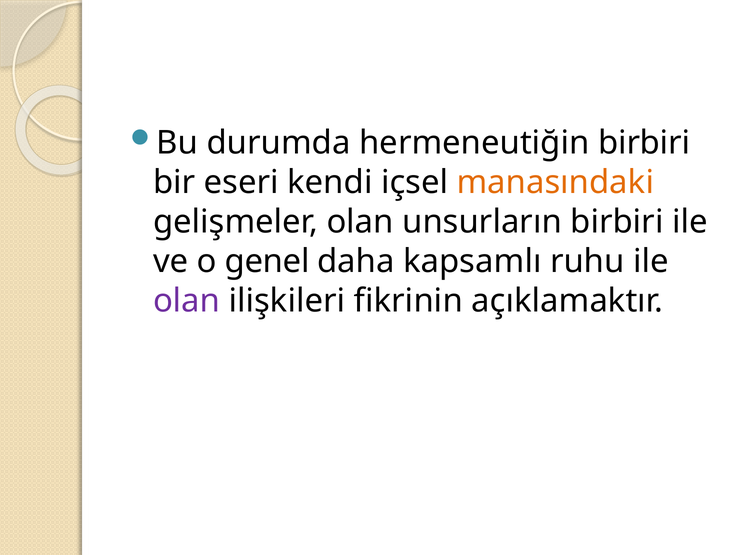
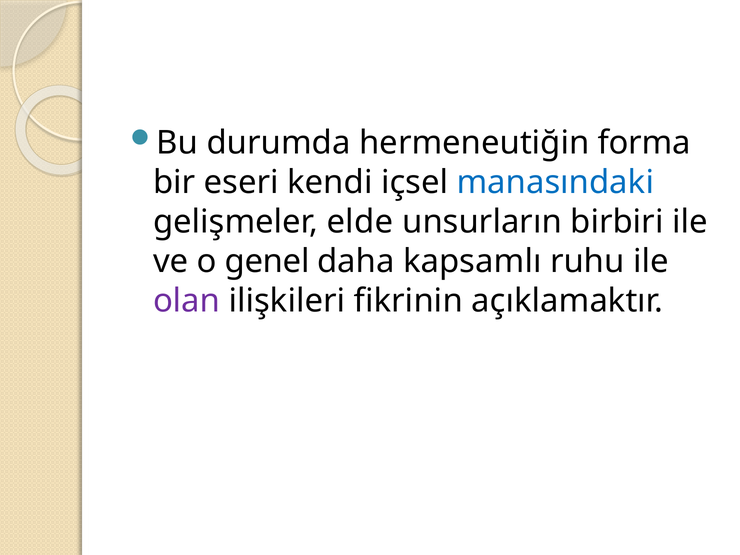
hermeneutiğin birbiri: birbiri -> forma
manasındaki colour: orange -> blue
gelişmeler olan: olan -> elde
